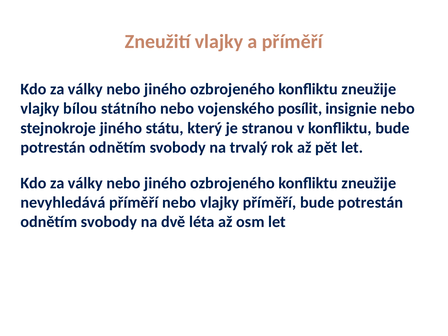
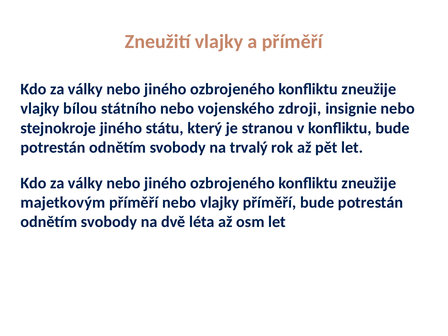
posílit: posílit -> zdroji
nevyhledává: nevyhledává -> majetkovým
